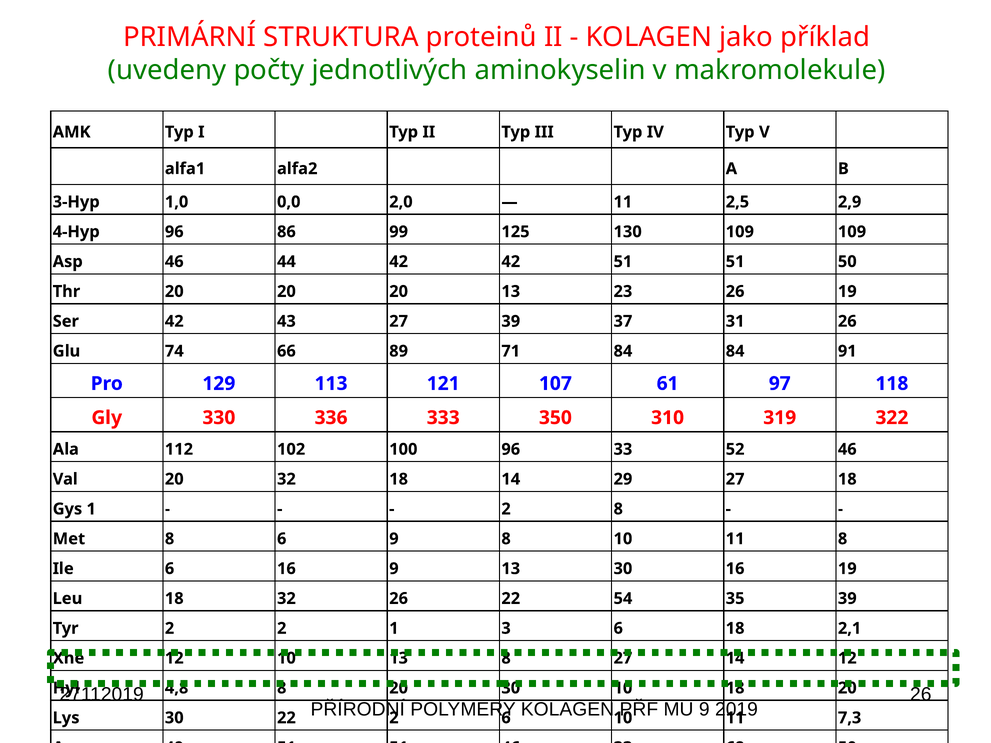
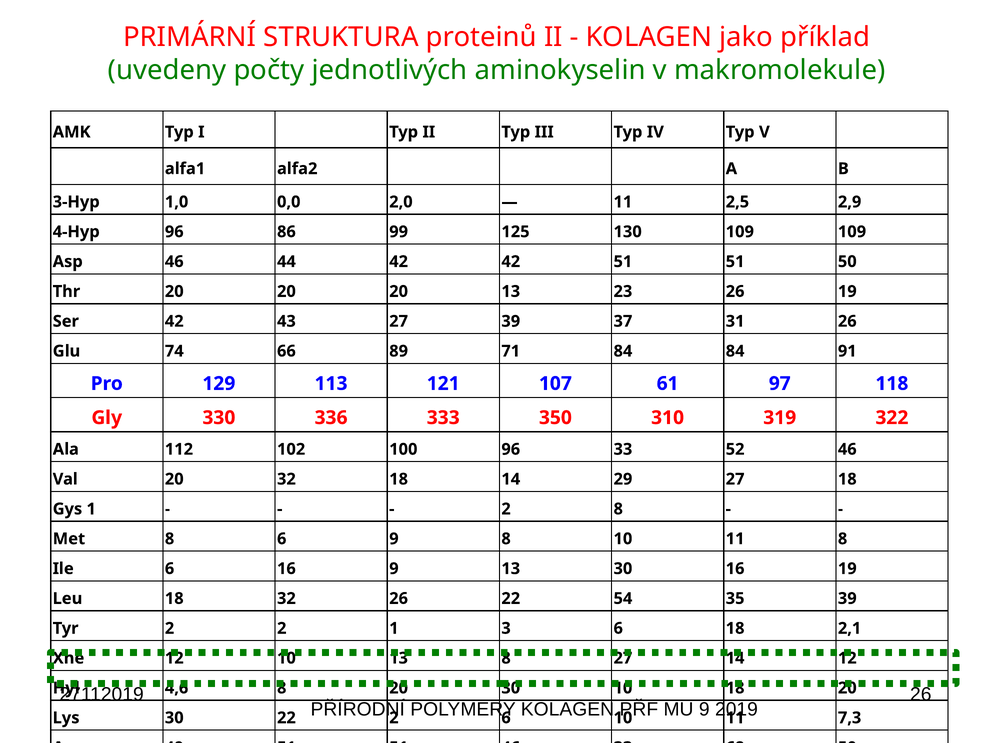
4,8: 4,8 -> 4,6
